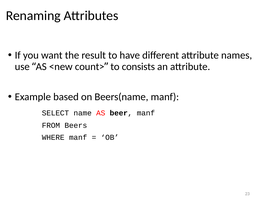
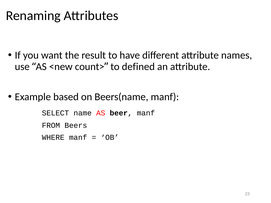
consists: consists -> defined
